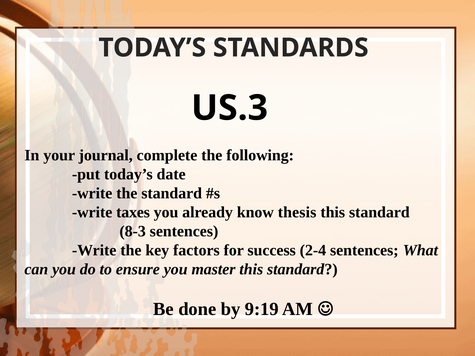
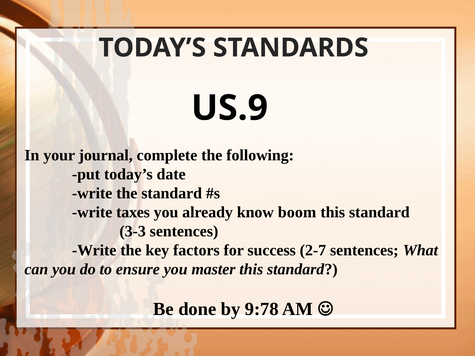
US.3: US.3 -> US.9
thesis: thesis -> boom
8-3: 8-3 -> 3-3
2-4: 2-4 -> 2-7
9:19: 9:19 -> 9:78
